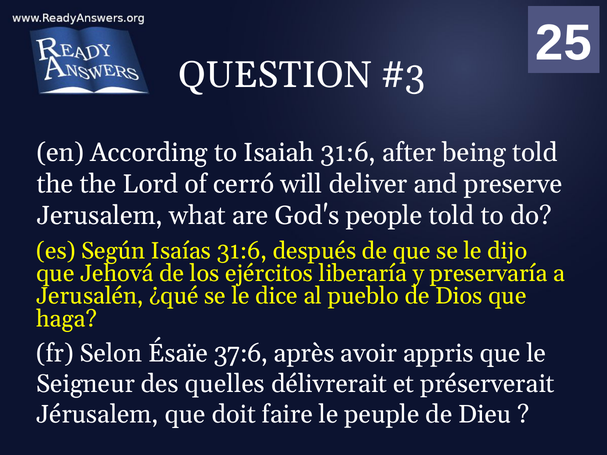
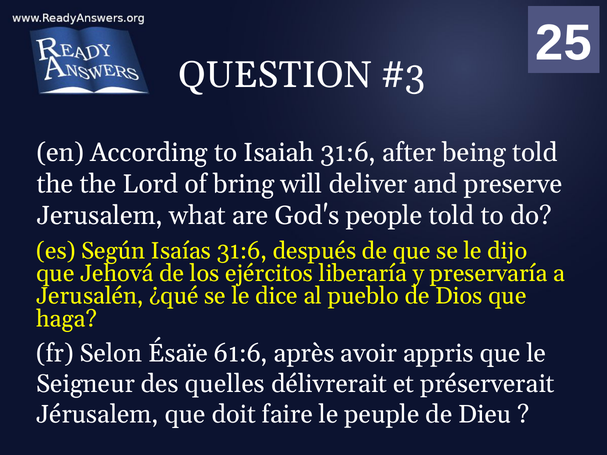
cerró: cerró -> bring
37:6: 37:6 -> 61:6
